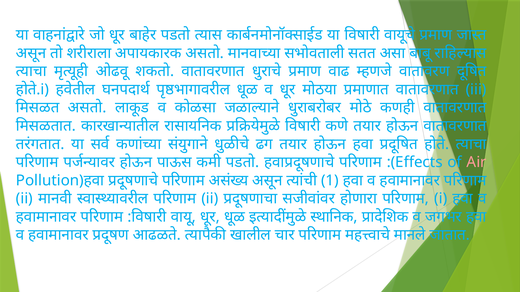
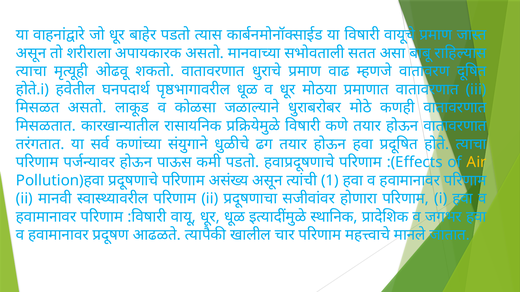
Air colour: pink -> yellow
